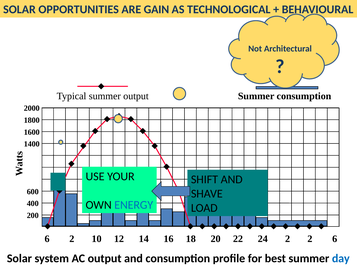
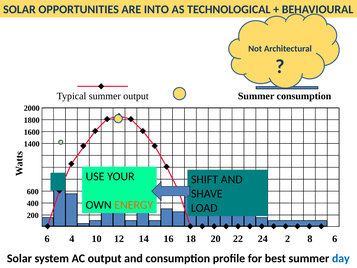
GAIN: GAIN -> INTO
ENERGY colour: blue -> orange
6 2: 2 -> 4
2 2: 2 -> 8
